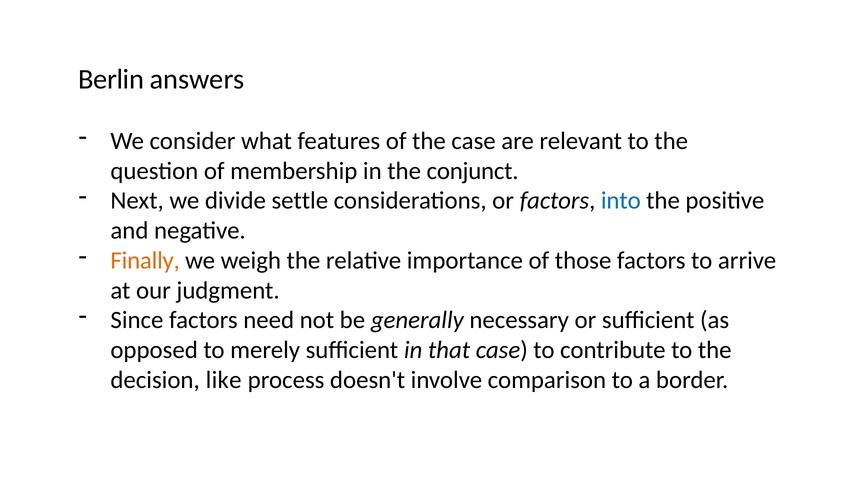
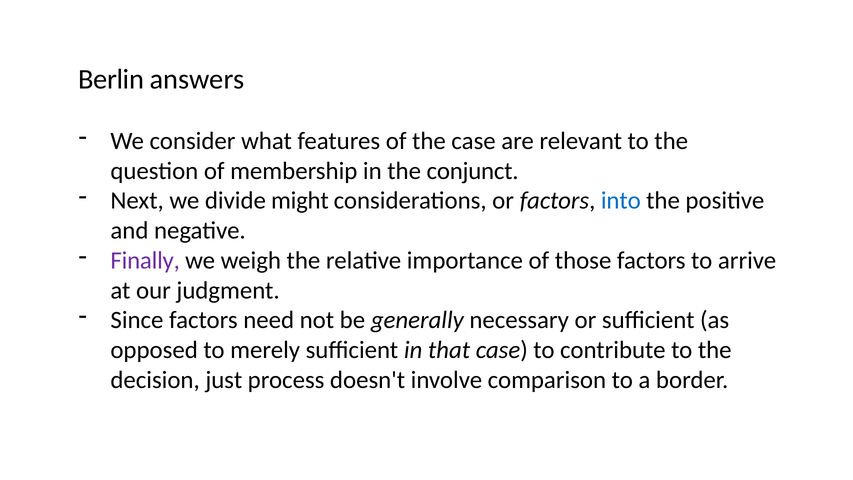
settle: settle -> might
Finally colour: orange -> purple
like: like -> just
